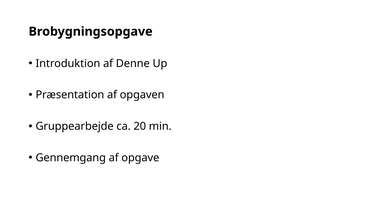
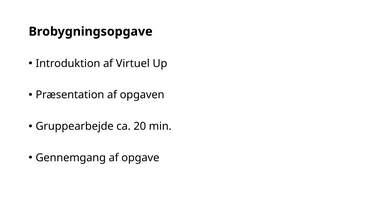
Denne: Denne -> Virtuel
